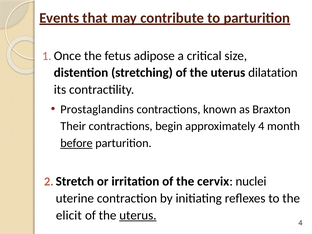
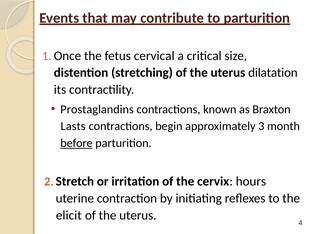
adipose: adipose -> cervical
Their: Their -> Lasts
approximately 4: 4 -> 3
nuclei: nuclei -> hours
uterus at (138, 215) underline: present -> none
